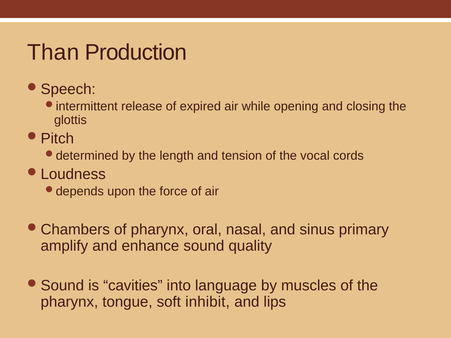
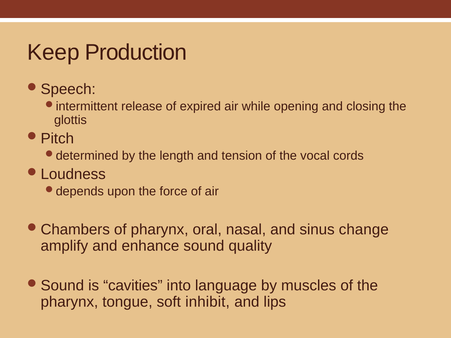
Than: Than -> Keep
primary: primary -> change
